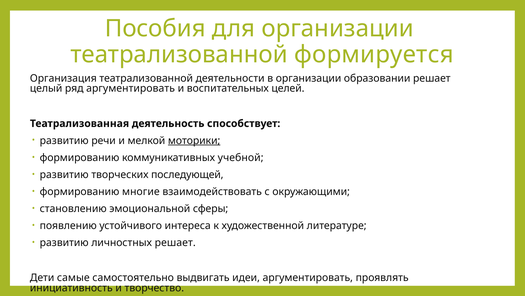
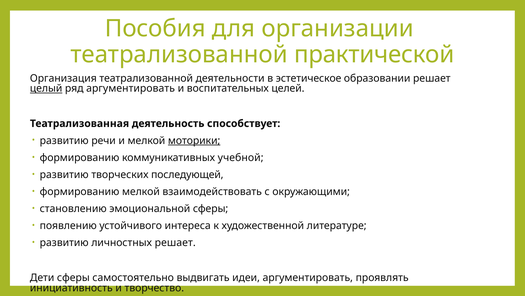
формируется: формируется -> практической
в организации: организации -> эстетическое
целый underline: none -> present
формированию многие: многие -> мелкой
Дети самые: самые -> сферы
